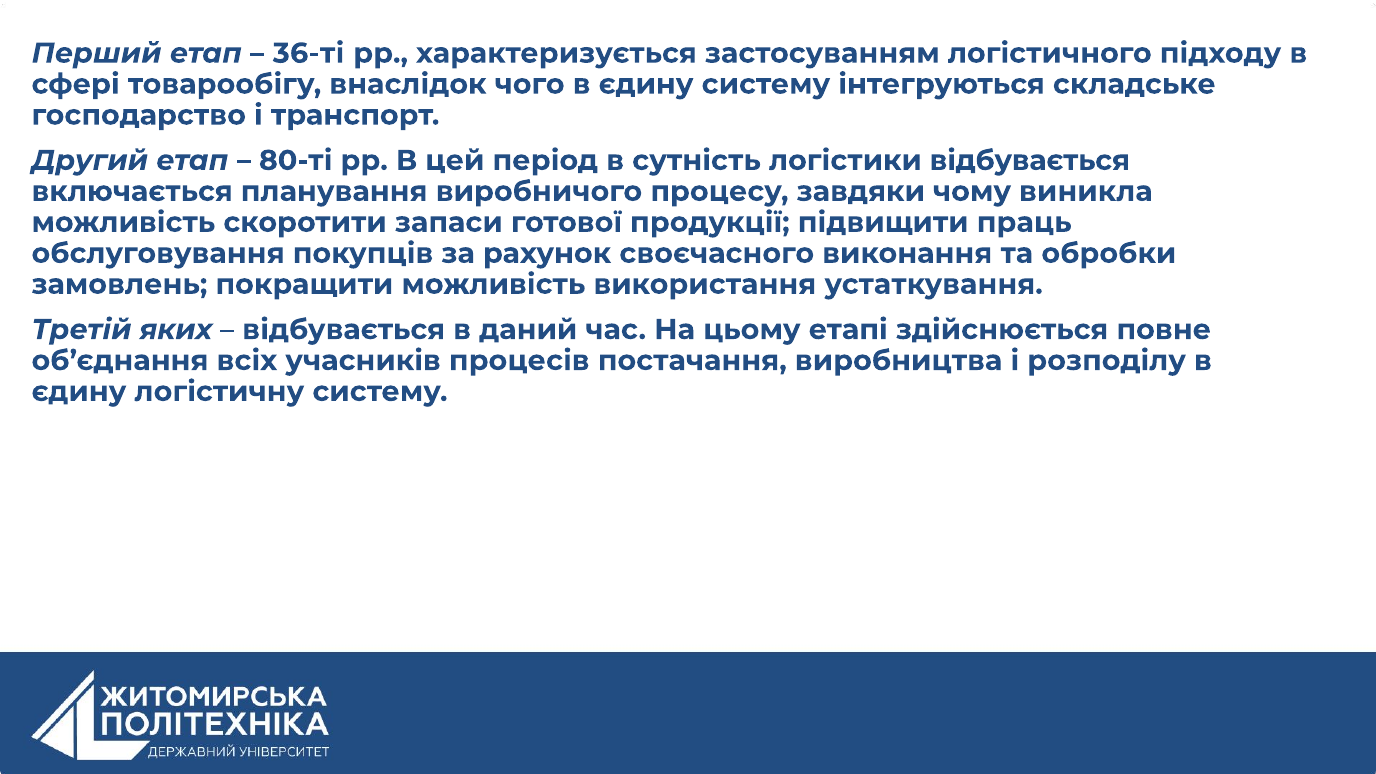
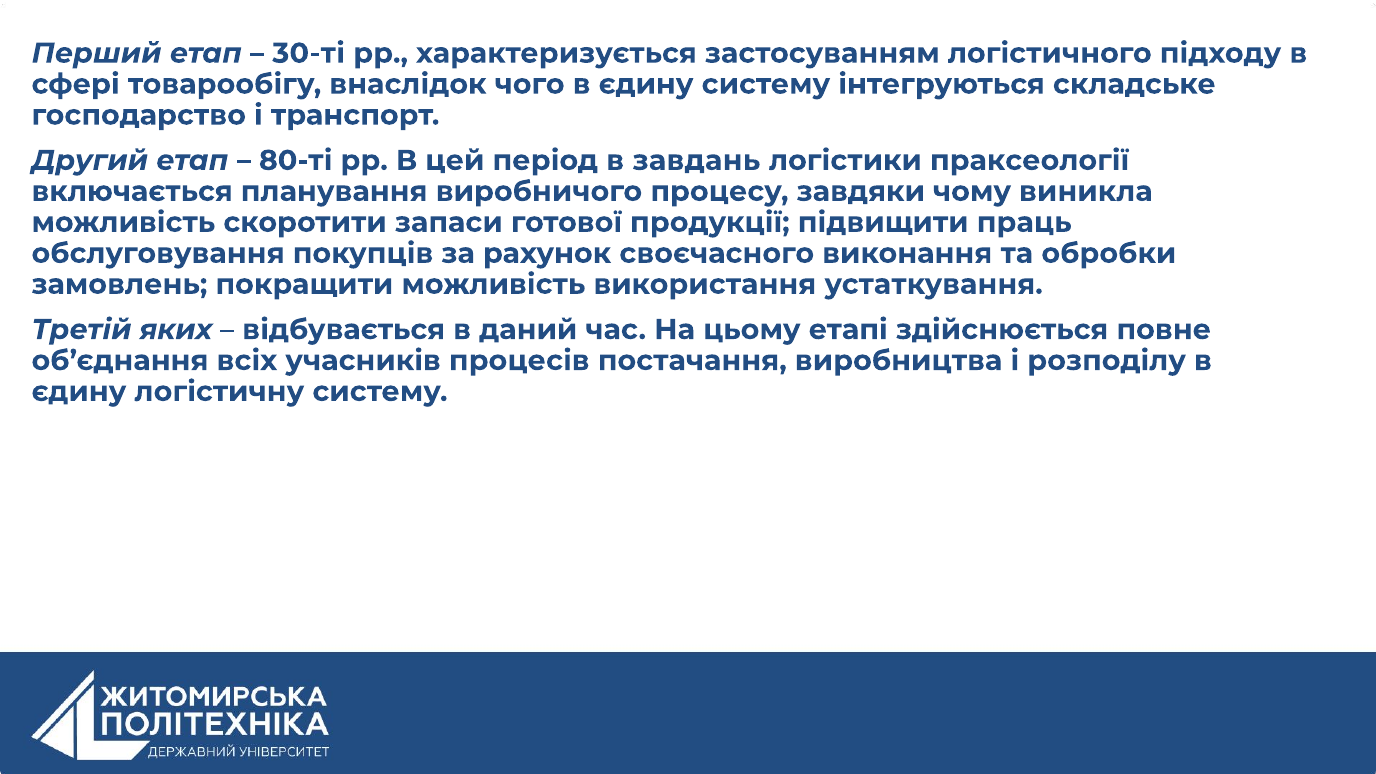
36-ті: 36-ті -> 30-ті
сутність: сутність -> завдань
логістики відбувається: відбувається -> праксеології
